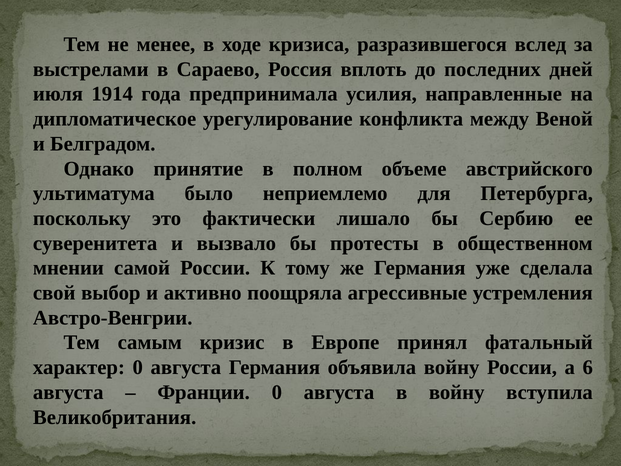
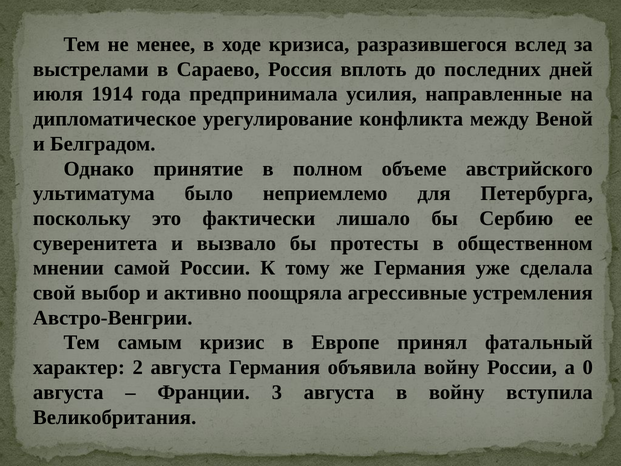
характер 0: 0 -> 2
6: 6 -> 0
Франции 0: 0 -> 3
